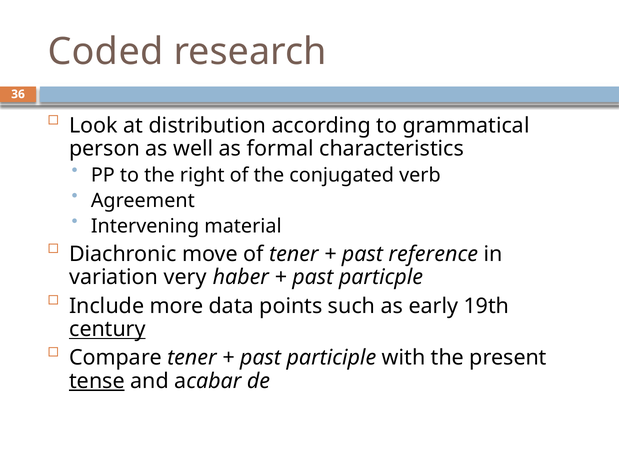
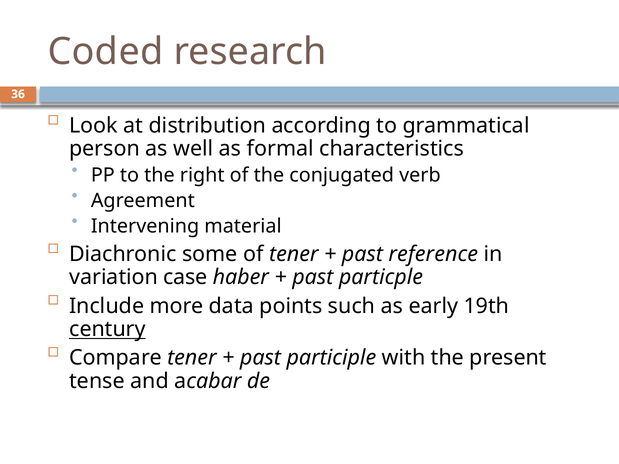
move: move -> some
very: very -> case
tense underline: present -> none
